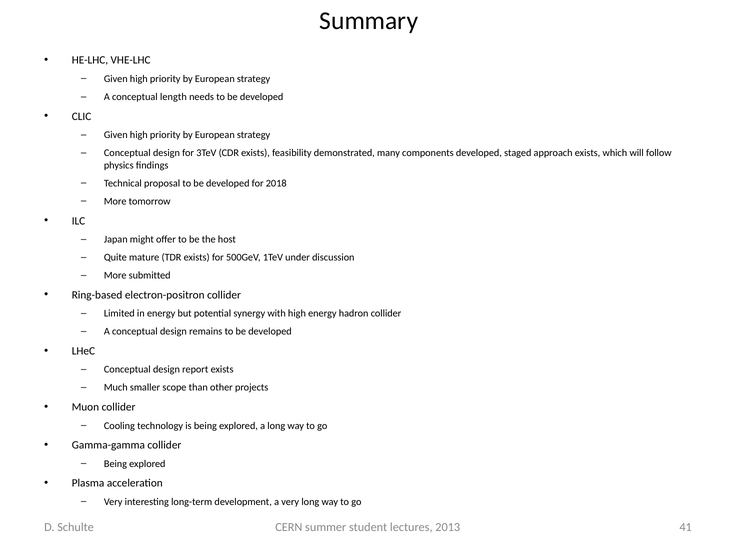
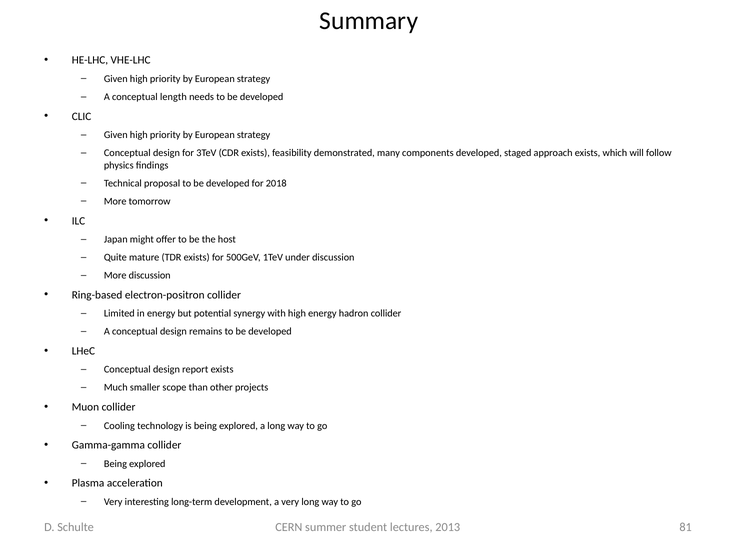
More submitted: submitted -> discussion
41: 41 -> 81
